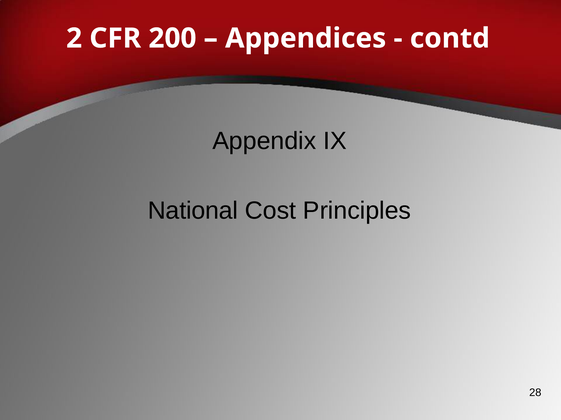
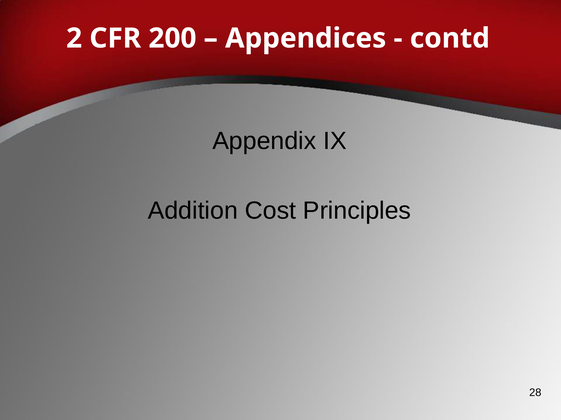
National: National -> Addition
